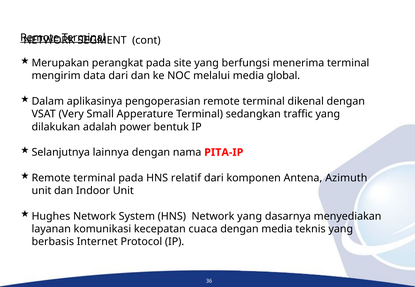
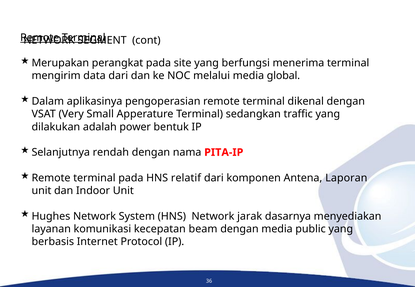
lainnya: lainnya -> rendah
Azimuth: Azimuth -> Laporan
Network yang: yang -> jarak
cuaca: cuaca -> beam
teknis: teknis -> public
